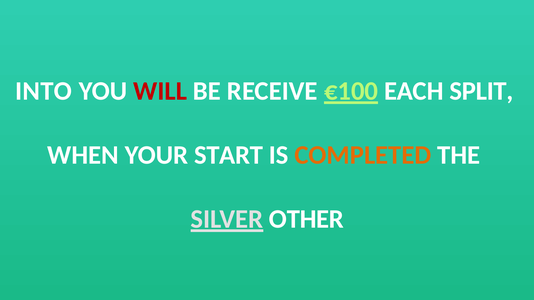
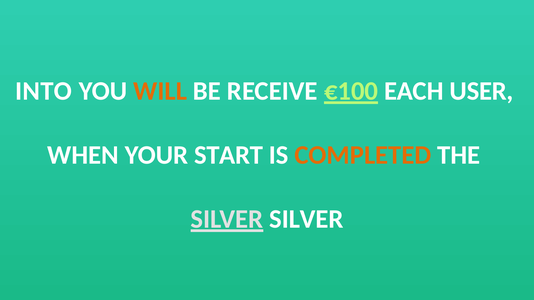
WILL colour: red -> orange
SPLIT: SPLIT -> USER
OTHER at (306, 219): OTHER -> SILVER
